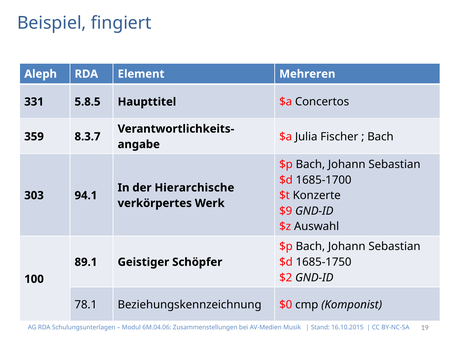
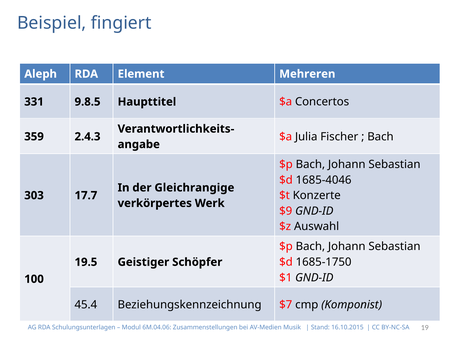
5.8.5: 5.8.5 -> 9.8.5
8.3.7: 8.3.7 -> 2.4.3
1685-1700: 1685-1700 -> 1685-4046
Hierarchische: Hierarchische -> Gleichrangige
94.1: 94.1 -> 17.7
89.1: 89.1 -> 19.5
$2: $2 -> $1
78.1: 78.1 -> 45.4
$0: $0 -> $7
